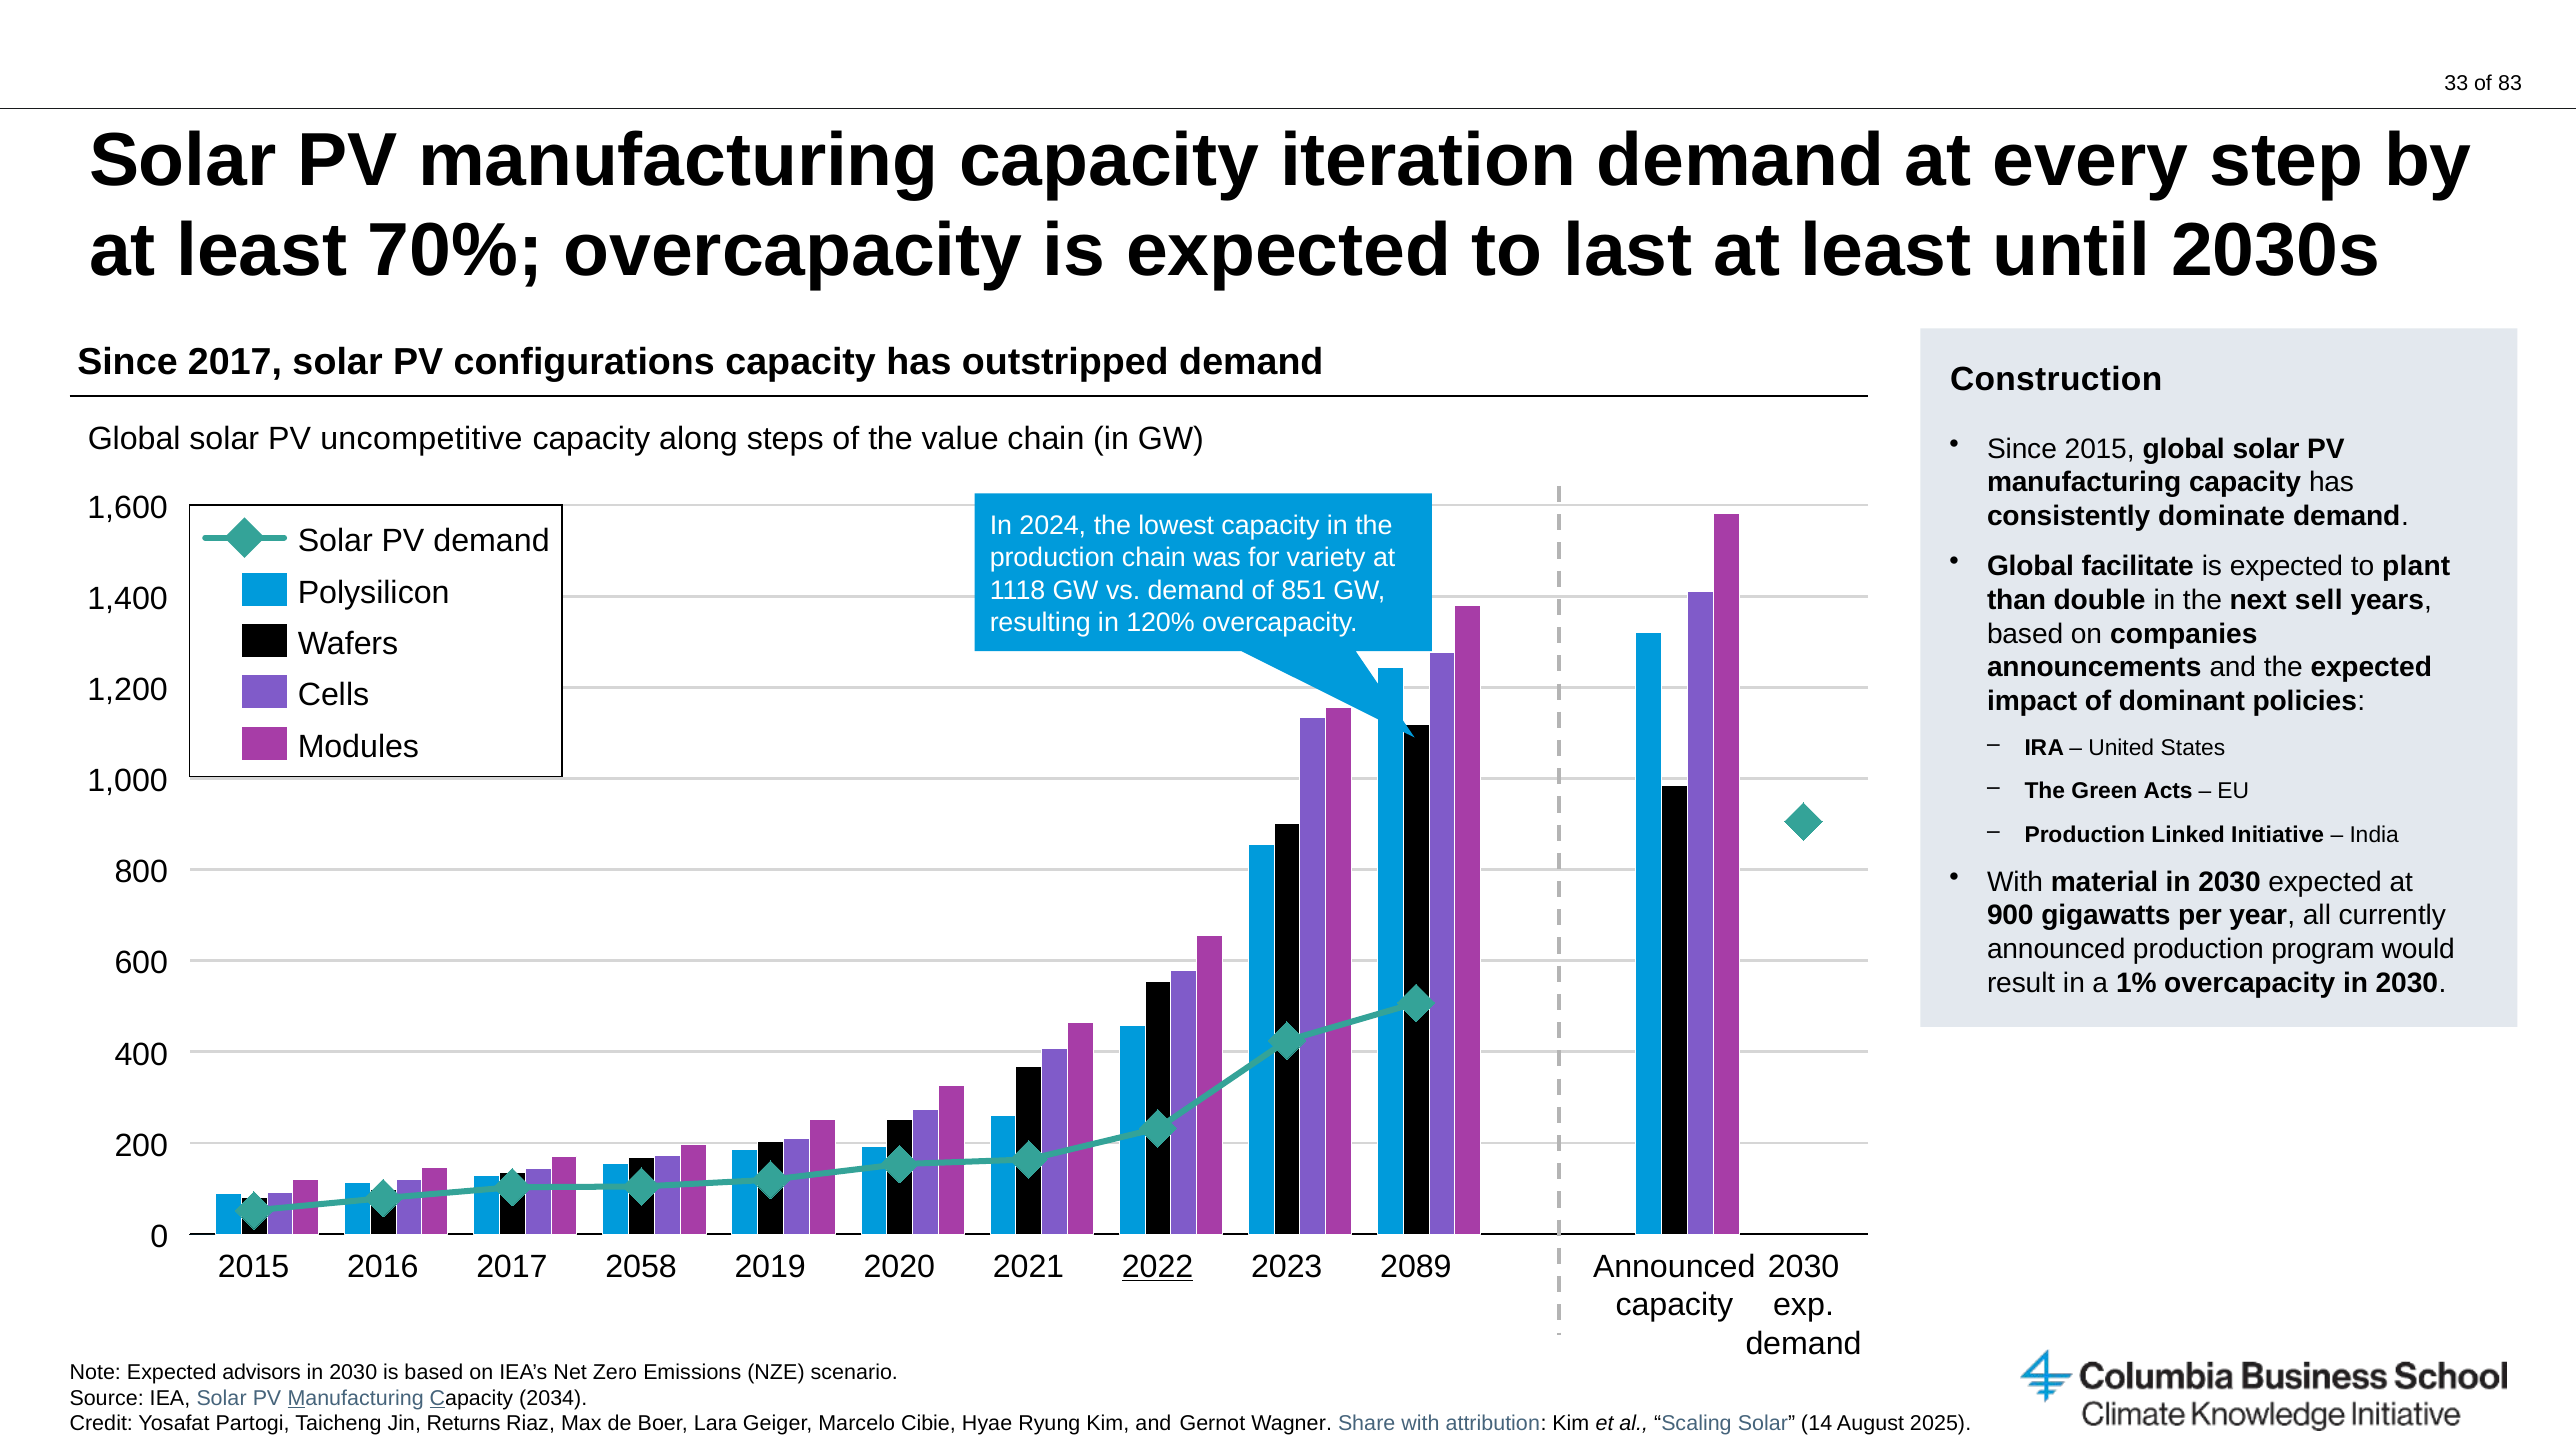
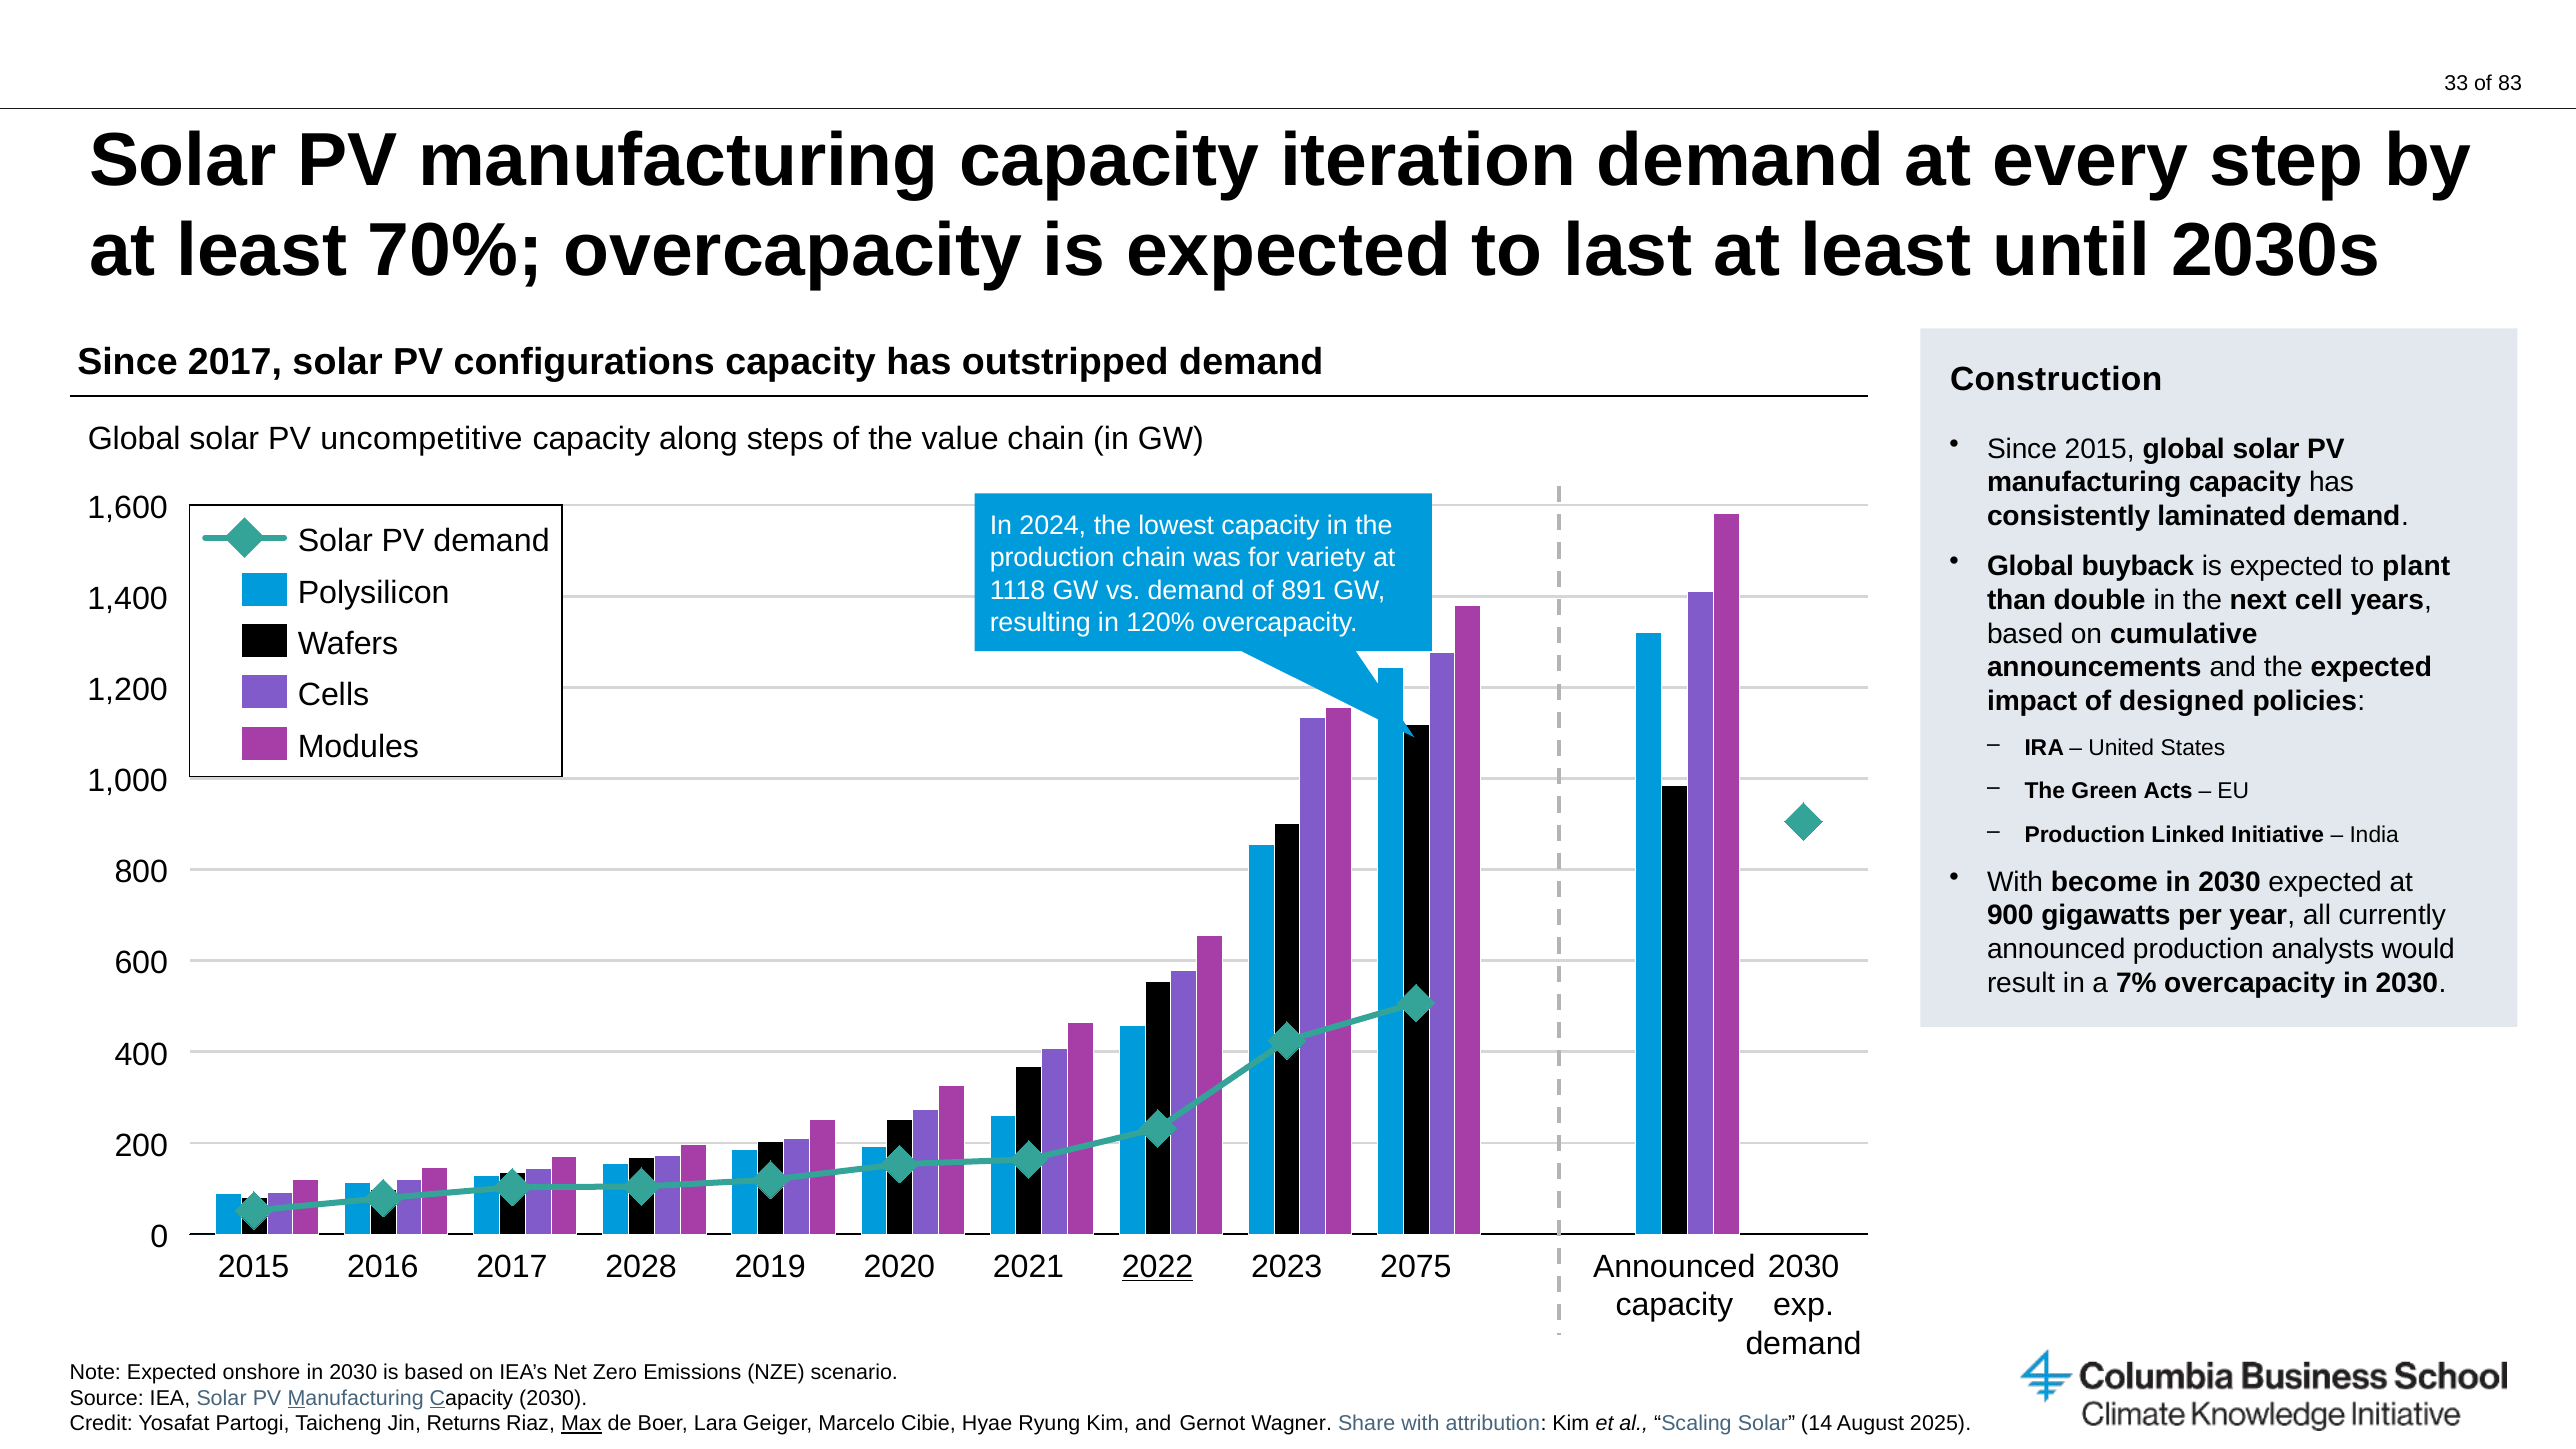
dominate: dominate -> laminated
facilitate: facilitate -> buyback
851: 851 -> 891
sell: sell -> cell
companies: companies -> cumulative
dominant: dominant -> designed
material: material -> become
program: program -> analysts
1%: 1% -> 7%
2058: 2058 -> 2028
2089: 2089 -> 2075
advisors: advisors -> onshore
Manufacturing Capacity 2034: 2034 -> 2030
Max underline: none -> present
